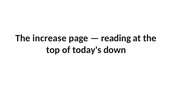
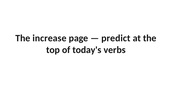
reading: reading -> predict
down: down -> verbs
